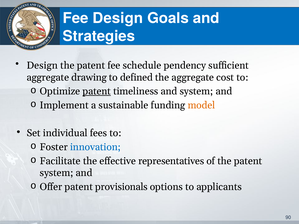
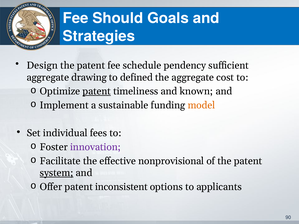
Fee Design: Design -> Should
and system: system -> known
innovation colour: blue -> purple
representatives: representatives -> nonprovisional
system at (57, 173) underline: none -> present
provisionals: provisionals -> inconsistent
